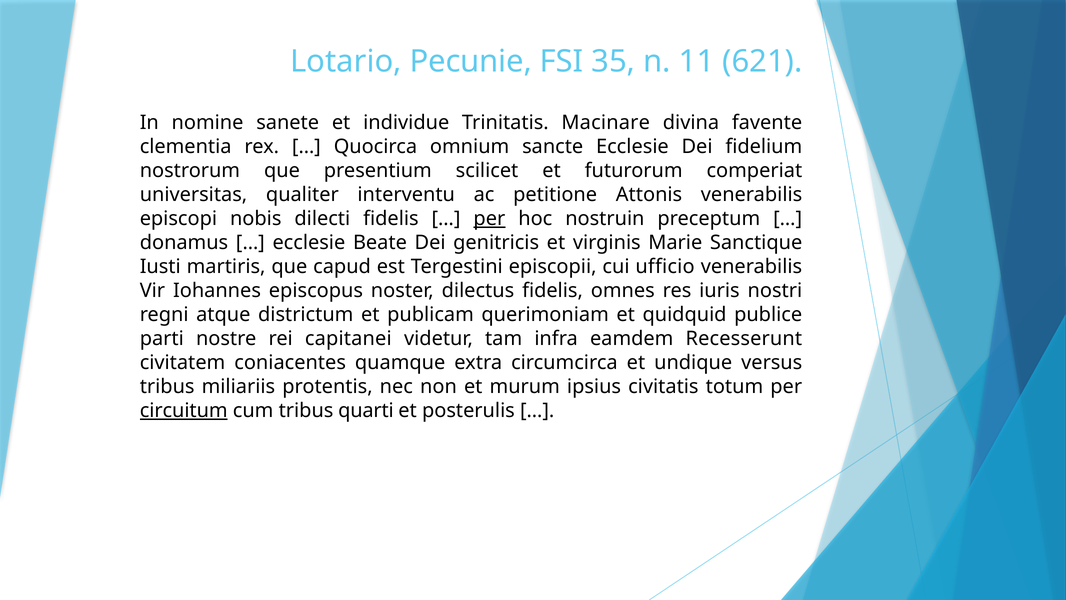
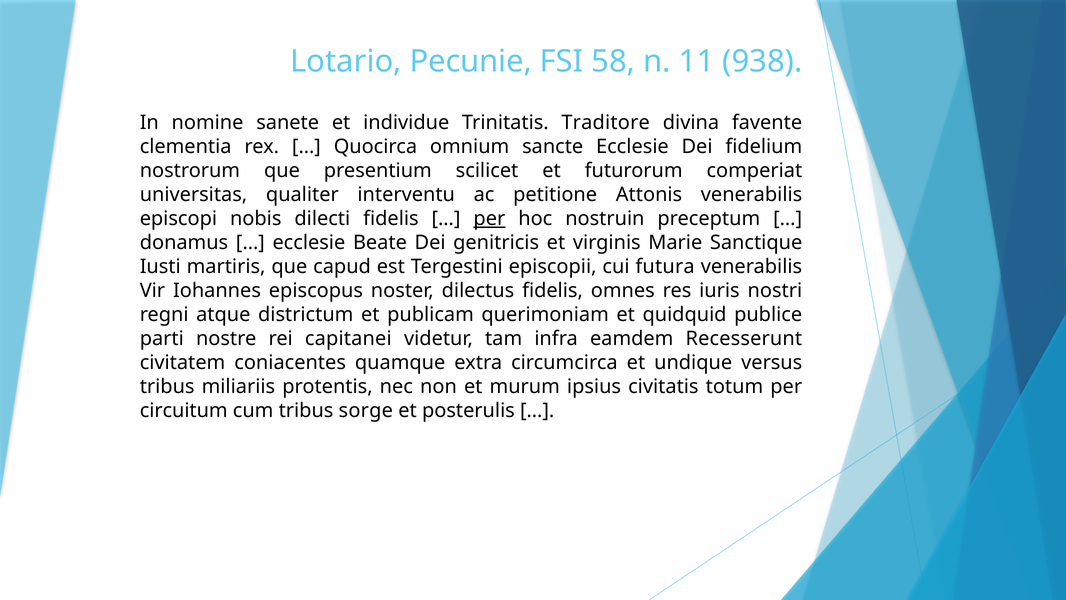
35: 35 -> 58
621: 621 -> 938
Macinare: Macinare -> Traditore
ufficio: ufficio -> futura
circuitum underline: present -> none
quarti: quarti -> sorge
